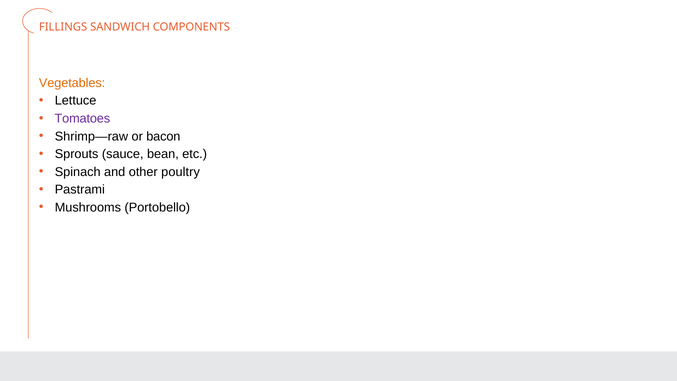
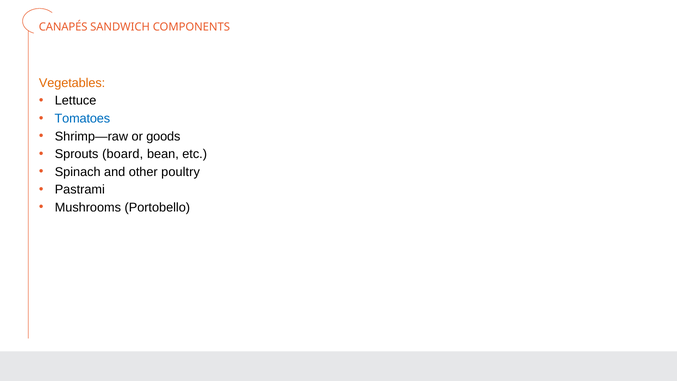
FILLINGS: FILLINGS -> CANAPÉS
Tomatoes colour: purple -> blue
bacon: bacon -> goods
sauce: sauce -> board
